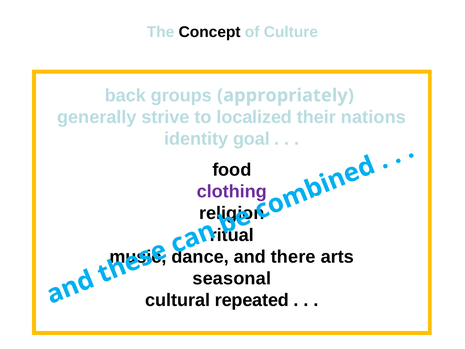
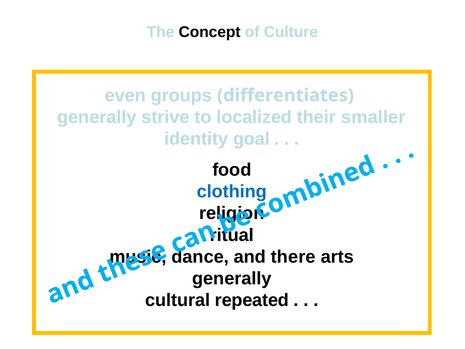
back: back -> even
appropriately: appropriately -> differentiates
nations: nations -> smaller
clothing colour: purple -> blue
seasonal at (232, 278): seasonal -> generally
